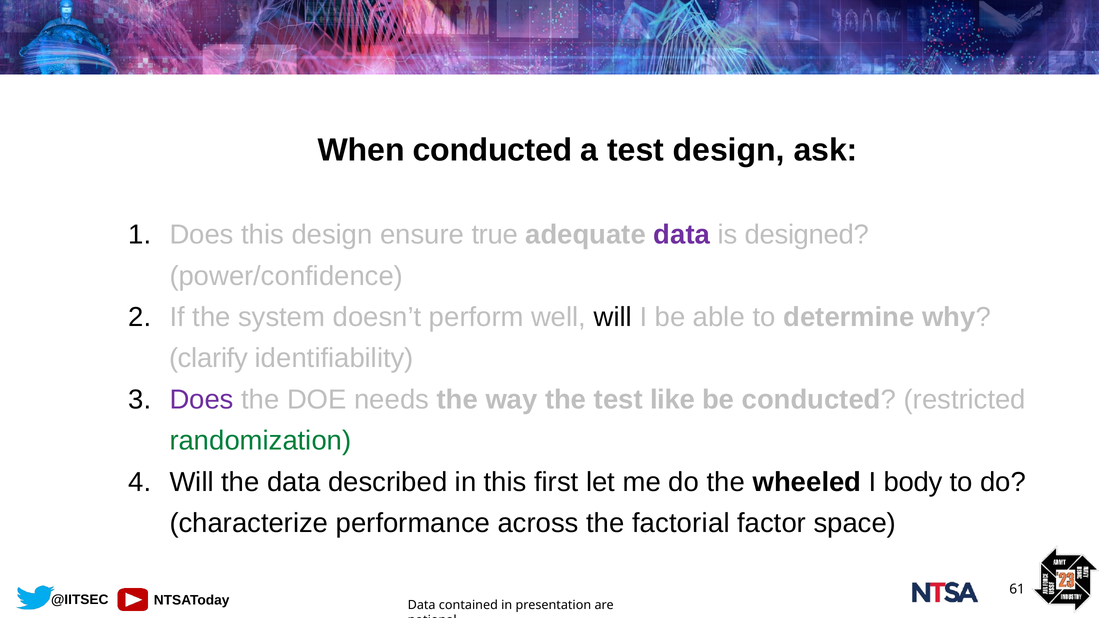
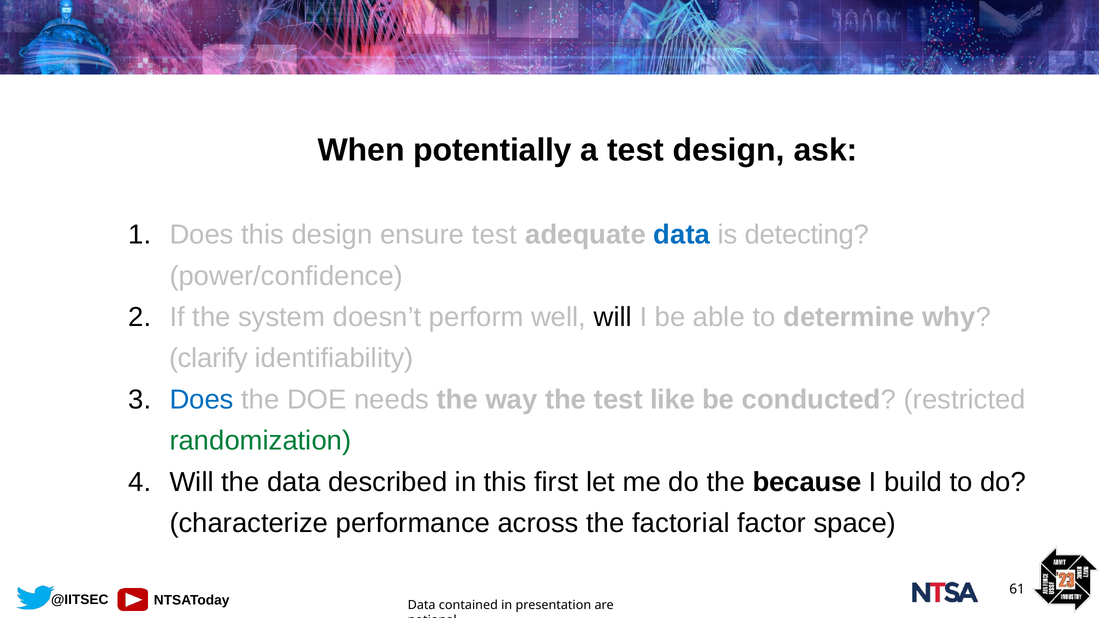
When conducted: conducted -> potentially
ensure true: true -> test
data at (682, 235) colour: purple -> blue
designed: designed -> detecting
Does at (202, 400) colour: purple -> blue
wheeled: wheeled -> because
body: body -> build
